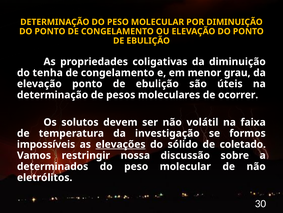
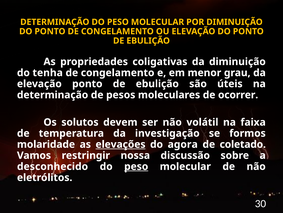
impossíveis: impossíveis -> molaridade
sólido: sólido -> agora
determinados: determinados -> desconhecido
peso at (136, 166) underline: none -> present
